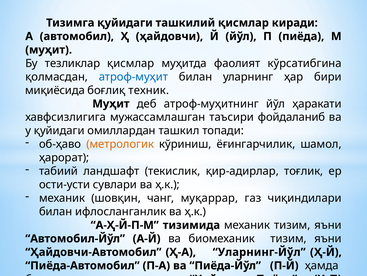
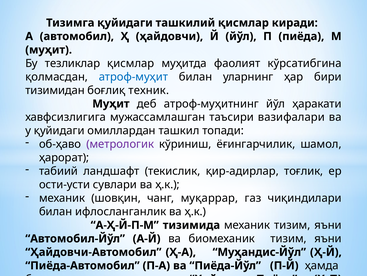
миқиёсида: миқиёсида -> тизимидан
фойдаланиб: фойдаланиб -> вазифалари
метрологик colour: orange -> purple
Уларнинг-Йўл: Уларнинг-Йўл -> Муҳандис-Йўл
